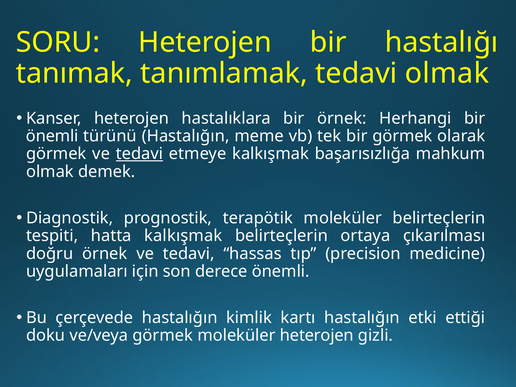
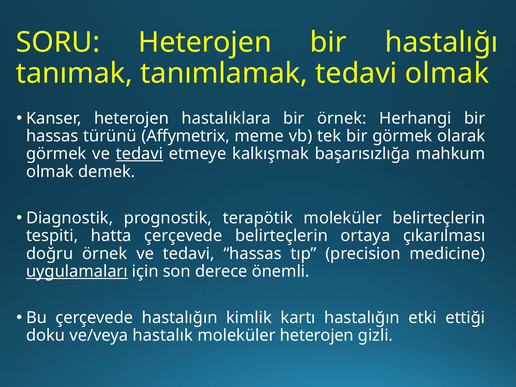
önemli at (52, 136): önemli -> hassas
türünü Hastalığın: Hastalığın -> Affymetrix
hatta kalkışmak: kalkışmak -> çerçevede
uygulamaları underline: none -> present
ve/veya görmek: görmek -> hastalık
